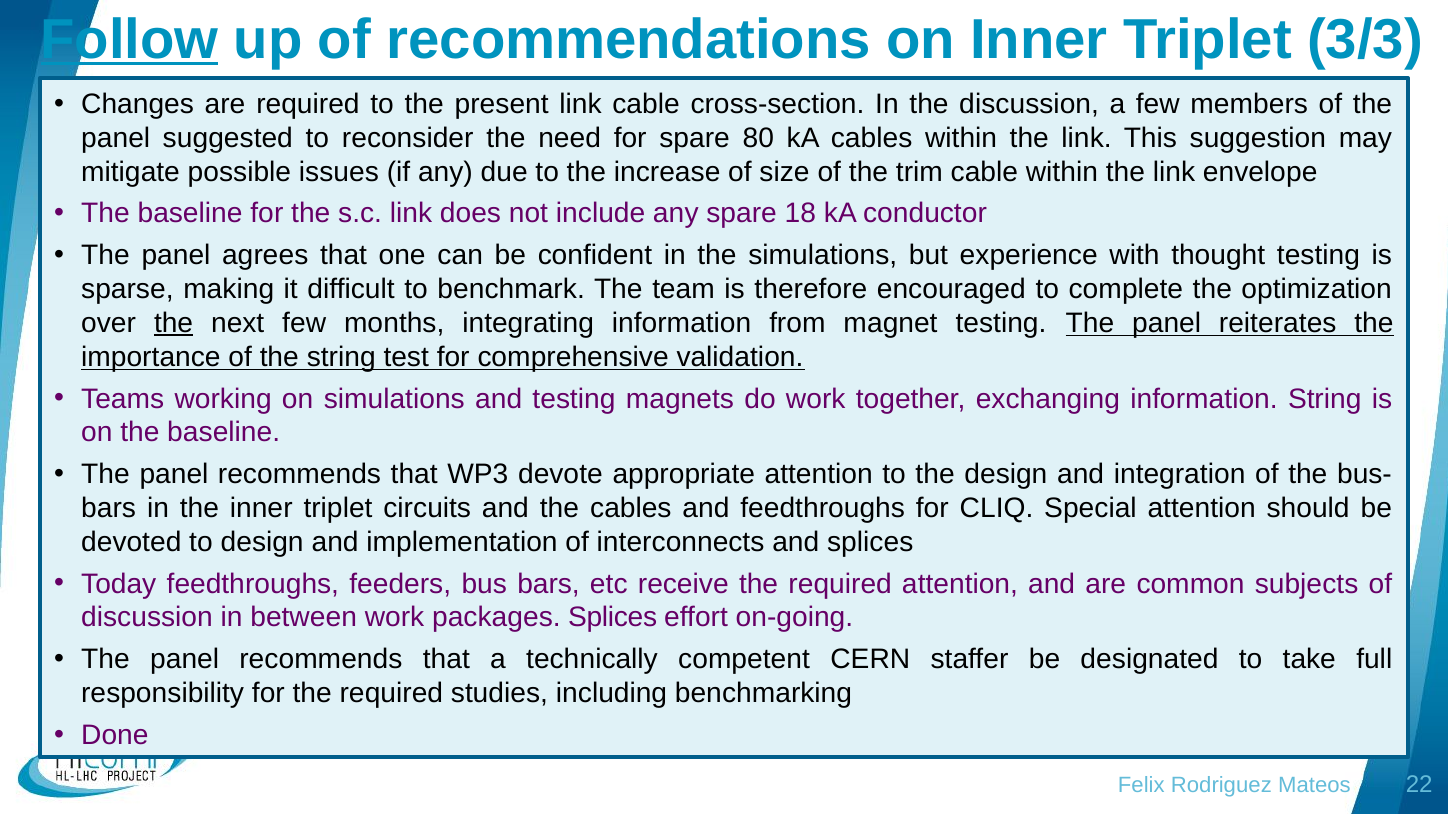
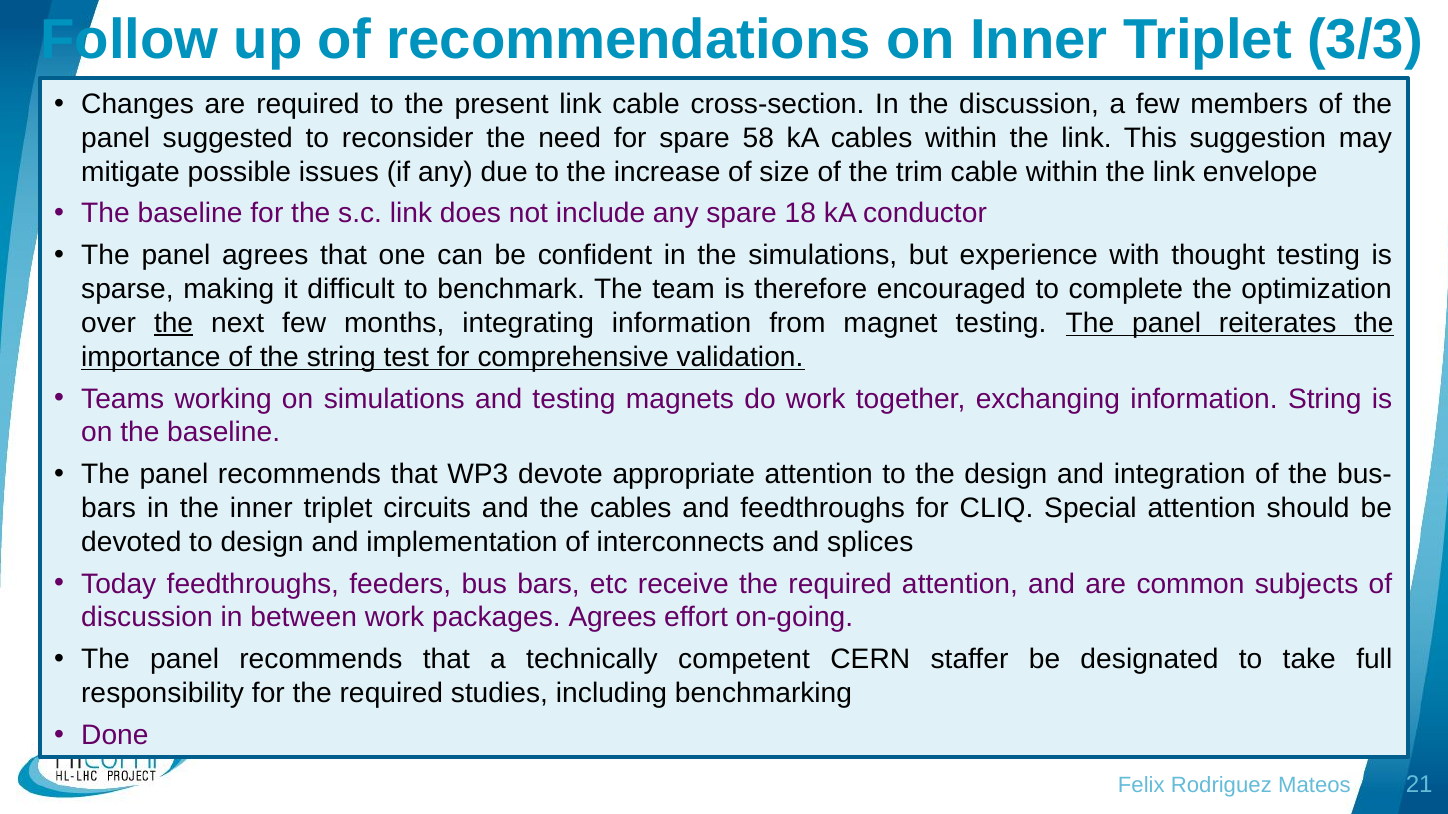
Follow underline: present -> none
80: 80 -> 58
packages Splices: Splices -> Agrees
22: 22 -> 21
